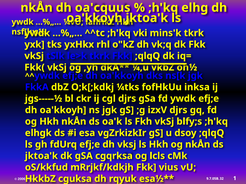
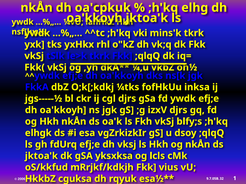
oa'cquus: oa'cquus -> oa'cpkuk
cgqrksa: cgqrksa -> yksxksa
